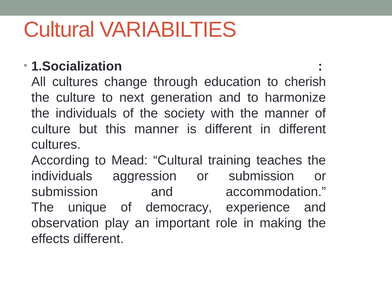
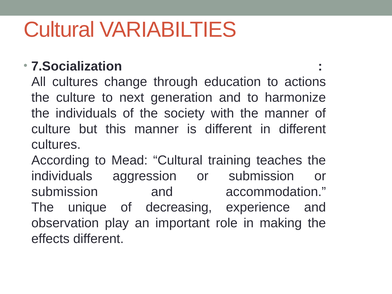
1.Socialization: 1.Socialization -> 7.Socialization
cherish: cherish -> actions
democracy: democracy -> decreasing
